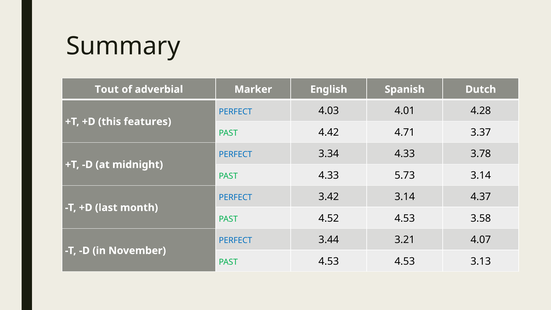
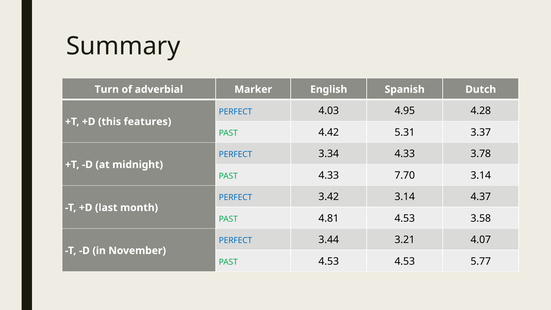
Tout: Tout -> Turn
4.01: 4.01 -> 4.95
4.71: 4.71 -> 5.31
5.73: 5.73 -> 7.70
4.52: 4.52 -> 4.81
3.13: 3.13 -> 5.77
